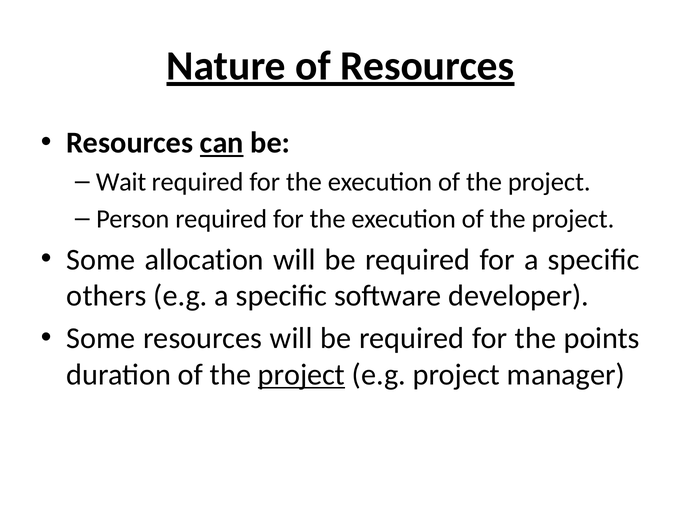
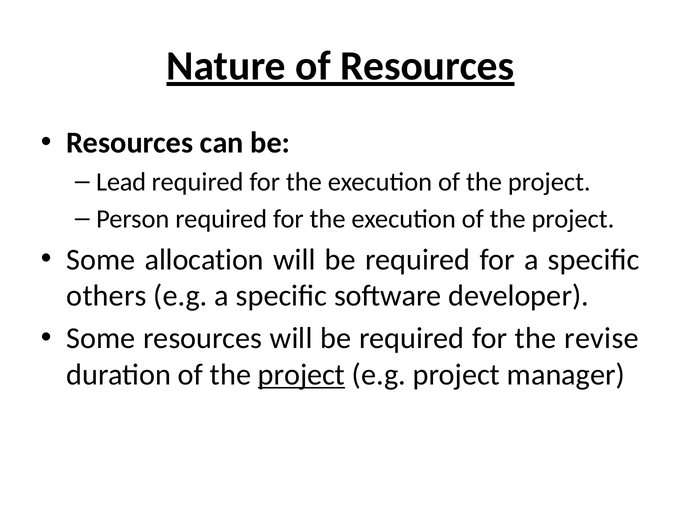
can underline: present -> none
Wait: Wait -> Lead
points: points -> revise
